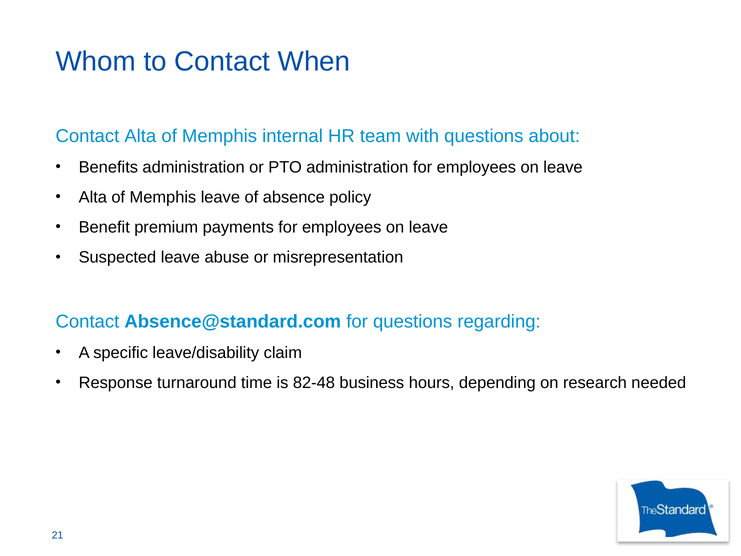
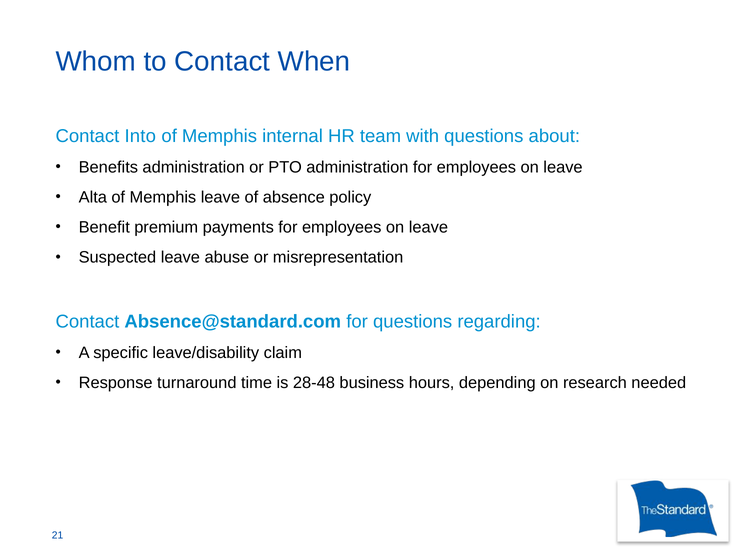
Contact Alta: Alta -> Into
82-48: 82-48 -> 28-48
